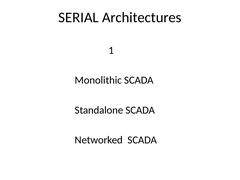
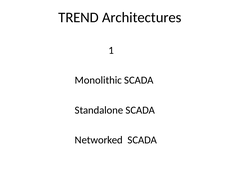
SERIAL: SERIAL -> TREND
